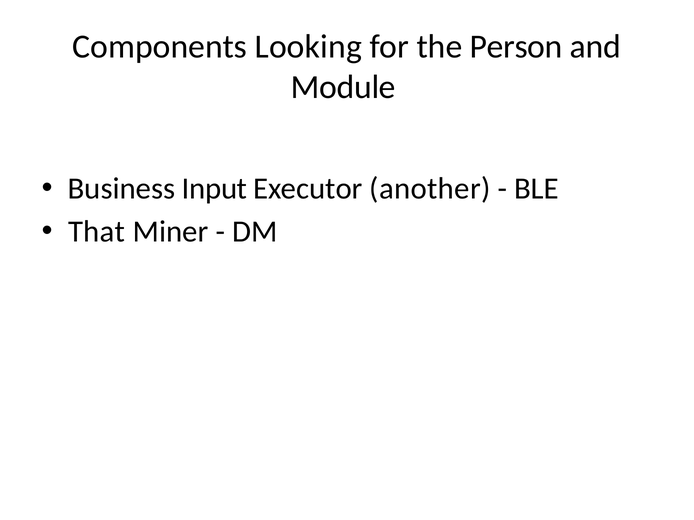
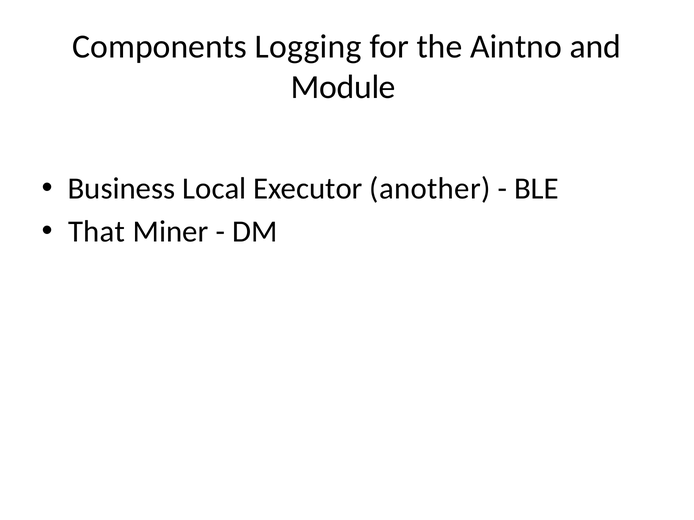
Looking: Looking -> Logging
Person: Person -> Aintno
Input: Input -> Local
